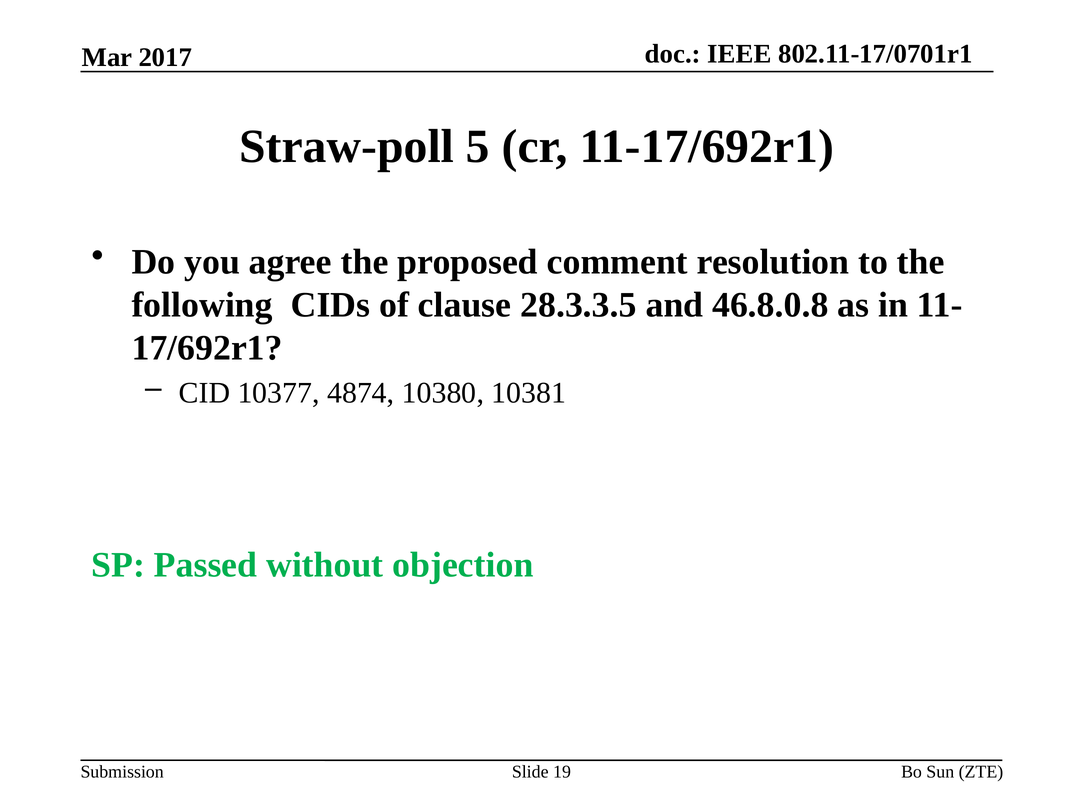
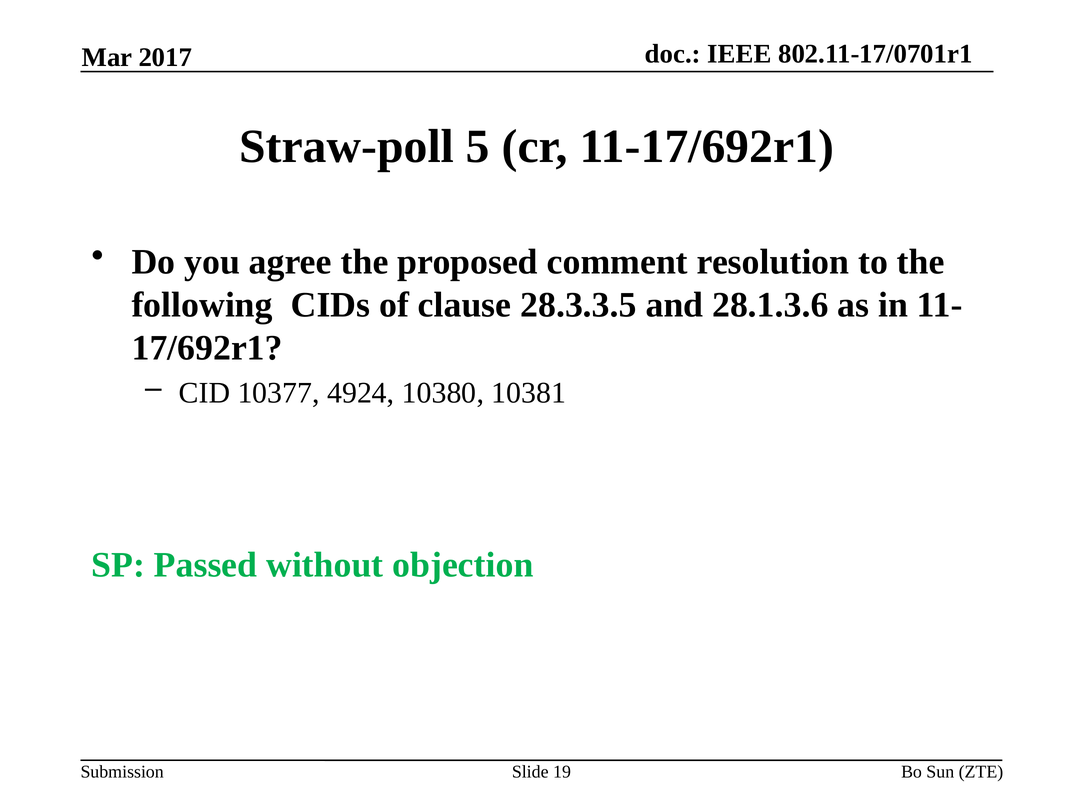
46.8.0.8: 46.8.0.8 -> 28.1.3.6
4874: 4874 -> 4924
